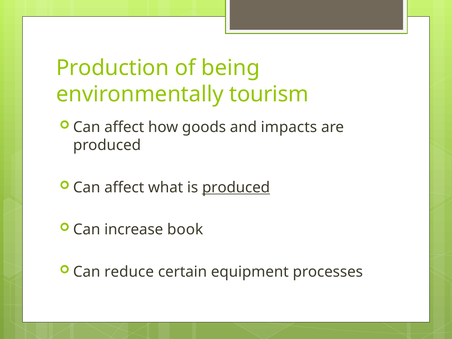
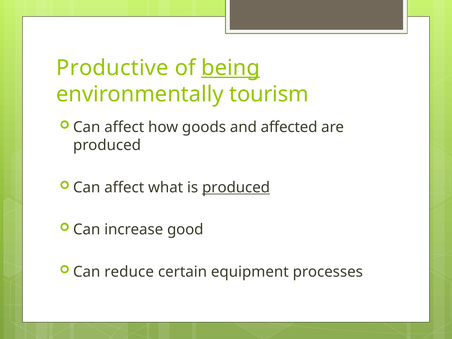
Production: Production -> Productive
being underline: none -> present
impacts: impacts -> affected
book: book -> good
